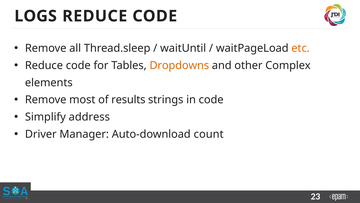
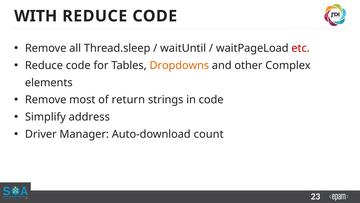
LOGS: LOGS -> WITH
etc colour: orange -> red
results: results -> return
